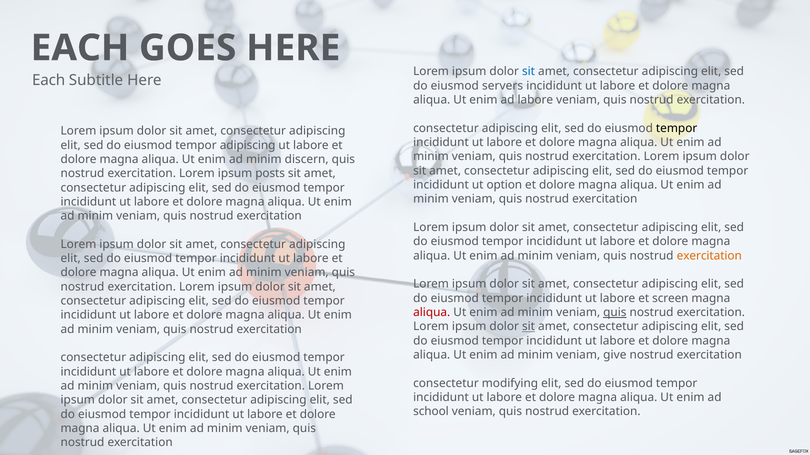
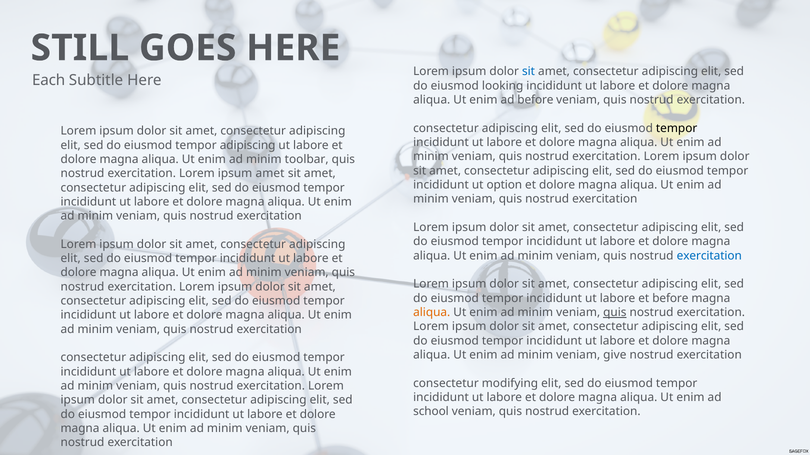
EACH at (80, 48): EACH -> STILL
servers: servers -> looking
ad labore: labore -> before
discern: discern -> toolbar
ipsum posts: posts -> amet
exercitation at (709, 256) colour: orange -> blue
et screen: screen -> before
aliqua at (432, 313) colour: red -> orange
sit at (529, 327) underline: present -> none
